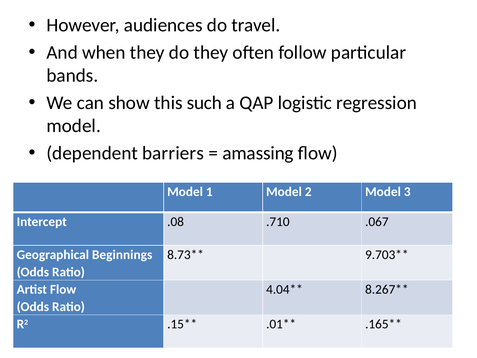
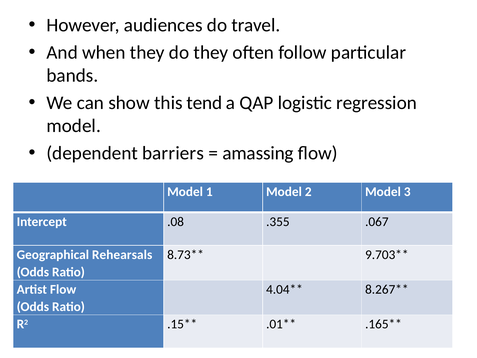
such: such -> tend
.710: .710 -> .355
Beginnings: Beginnings -> Rehearsals
